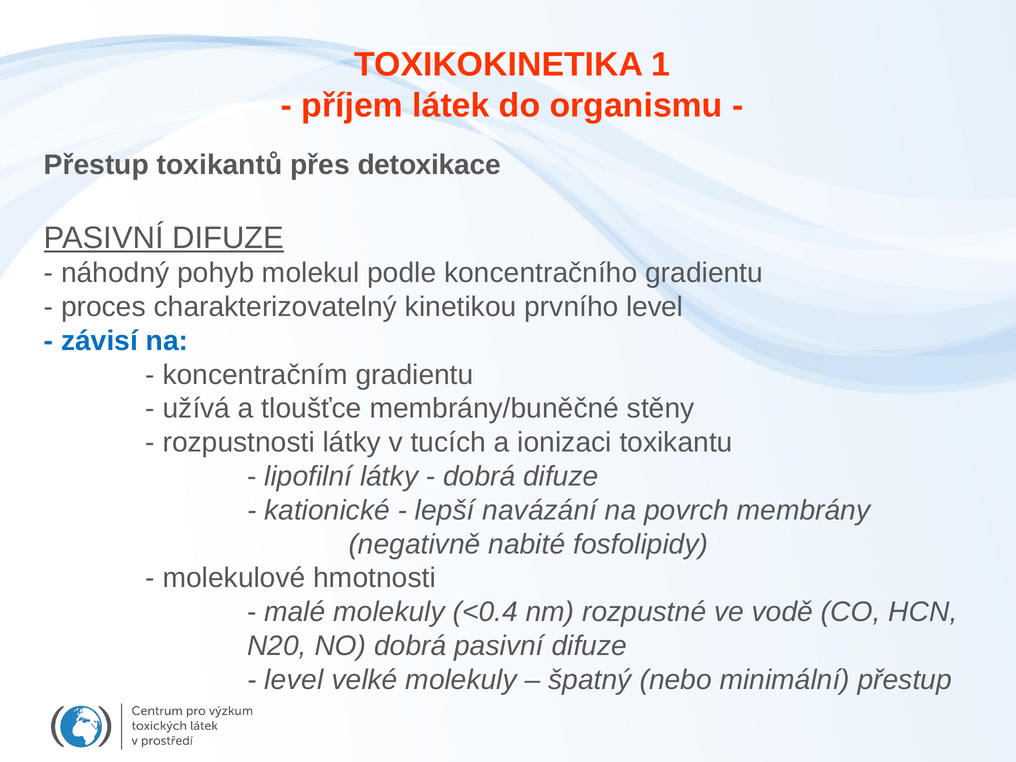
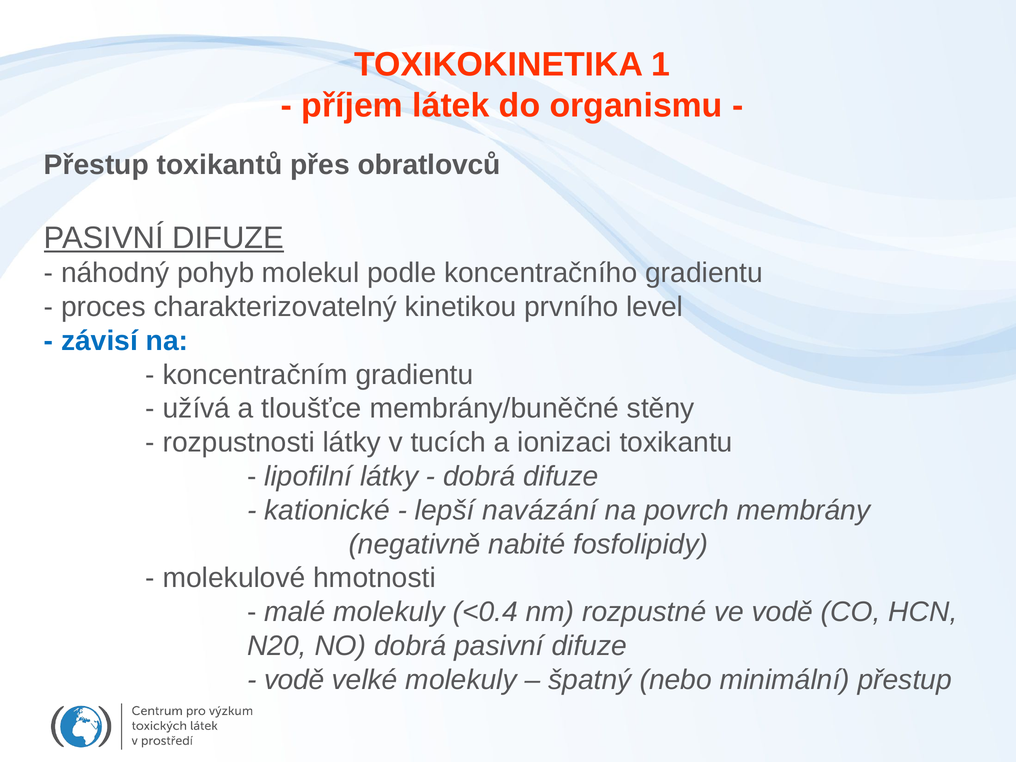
detoxikace: detoxikace -> obratlovců
level at (294, 680): level -> vodě
